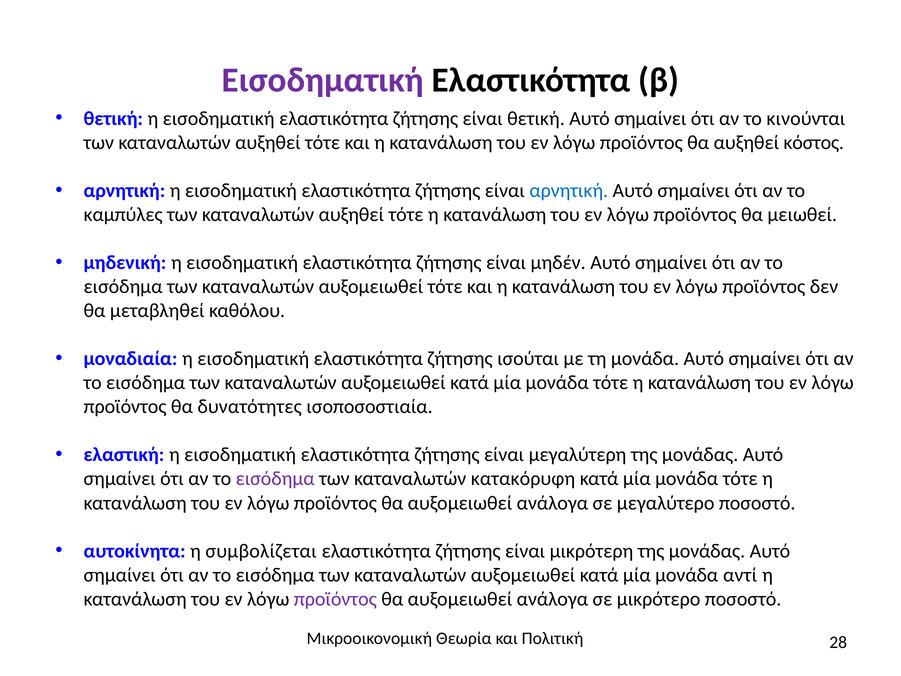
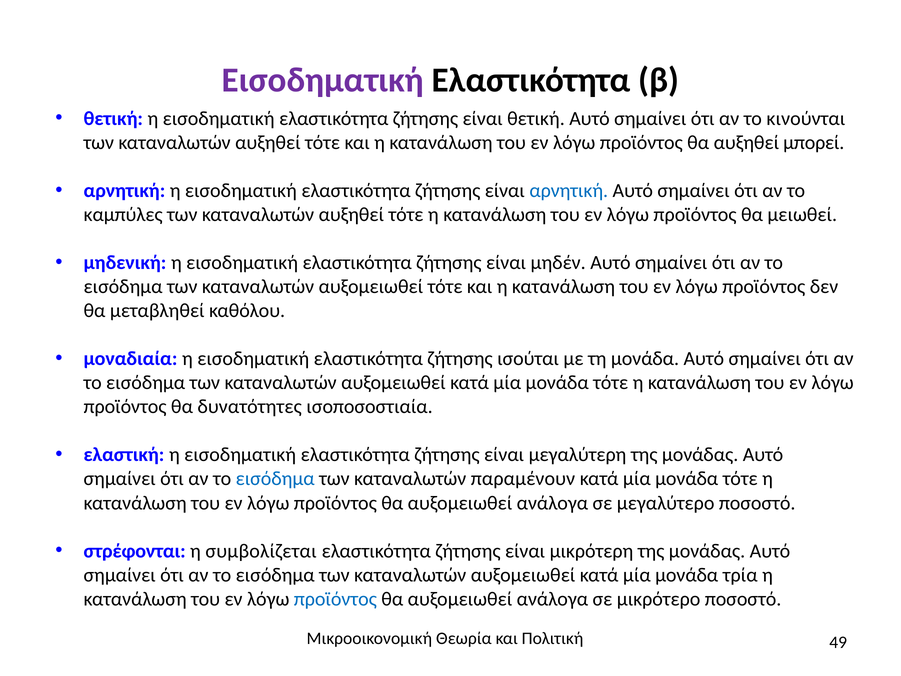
κόστος: κόστος -> μπορεί
εισόδημα at (275, 479) colour: purple -> blue
κατακόρυφη: κατακόρυφη -> παραμένουν
αυτοκίνητα: αυτοκίνητα -> στρέφονται
αντί: αντί -> τρία
προϊόντος at (335, 599) colour: purple -> blue
28: 28 -> 49
